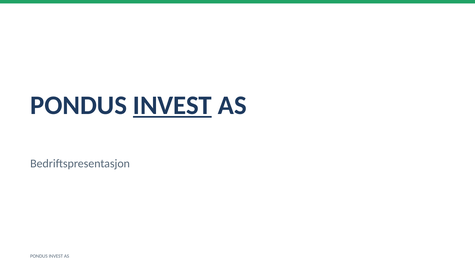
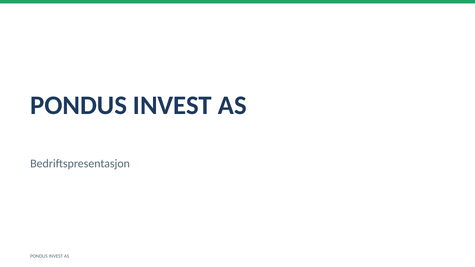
INVEST at (172, 105) underline: present -> none
